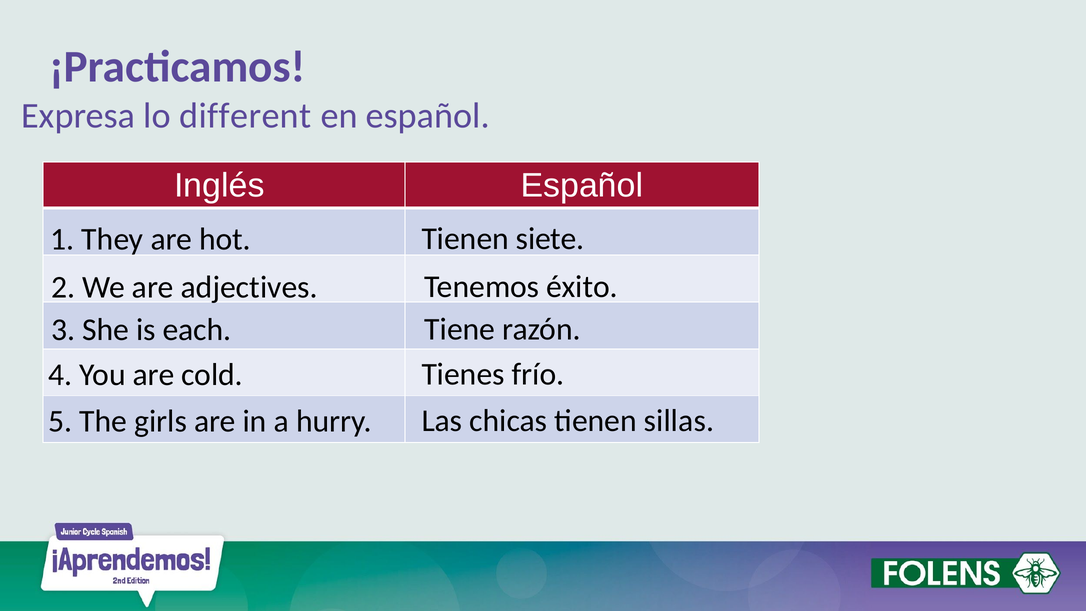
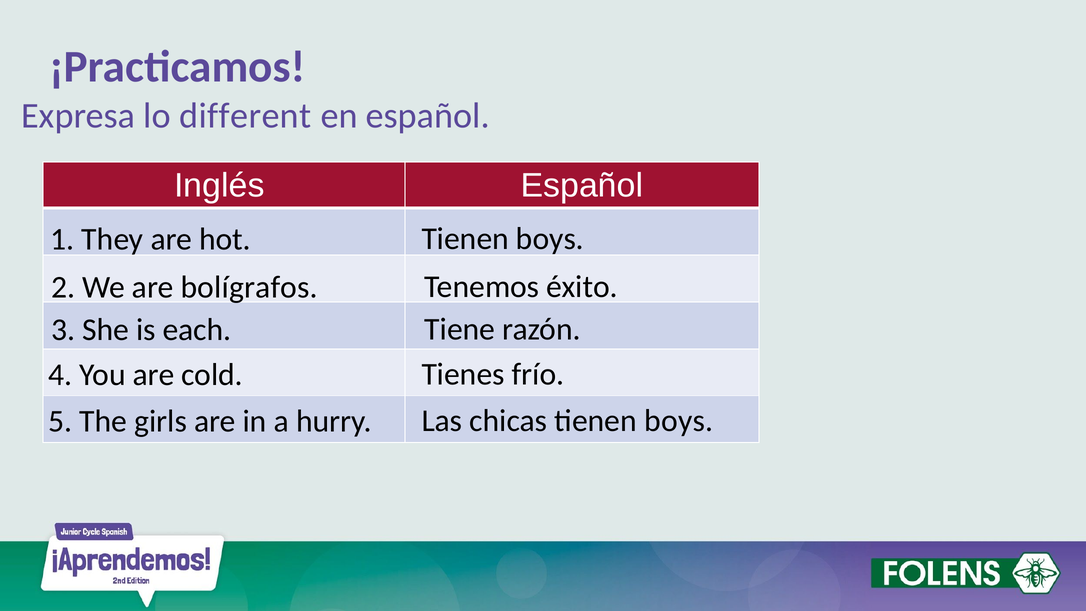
siete at (550, 239): siete -> boys
adjectives: adjectives -> bolígrafos
chicas tienen sillas: sillas -> boys
